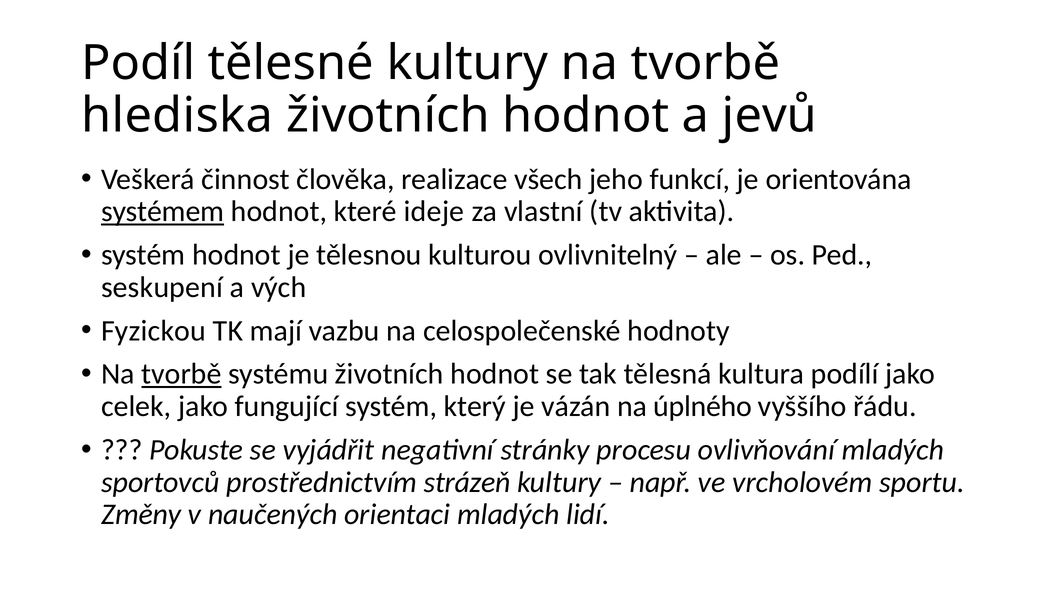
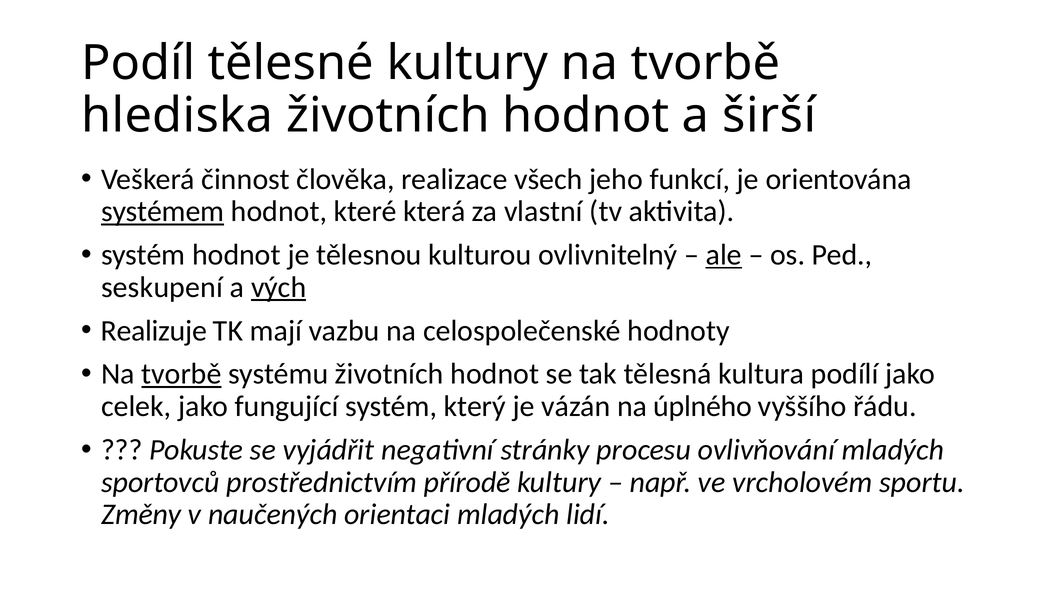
jevů: jevů -> širší
ideje: ideje -> která
ale underline: none -> present
vých underline: none -> present
Fyzickou: Fyzickou -> Realizuje
strázeň: strázeň -> přírodě
